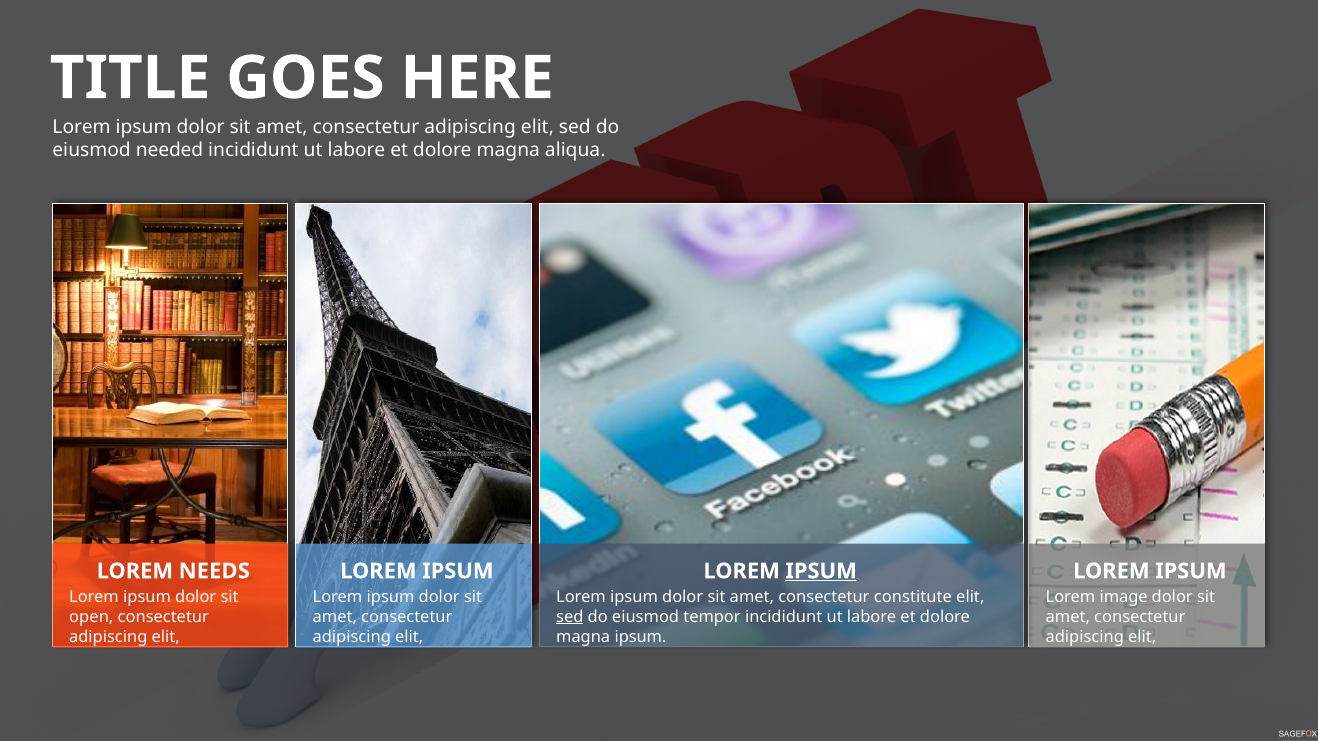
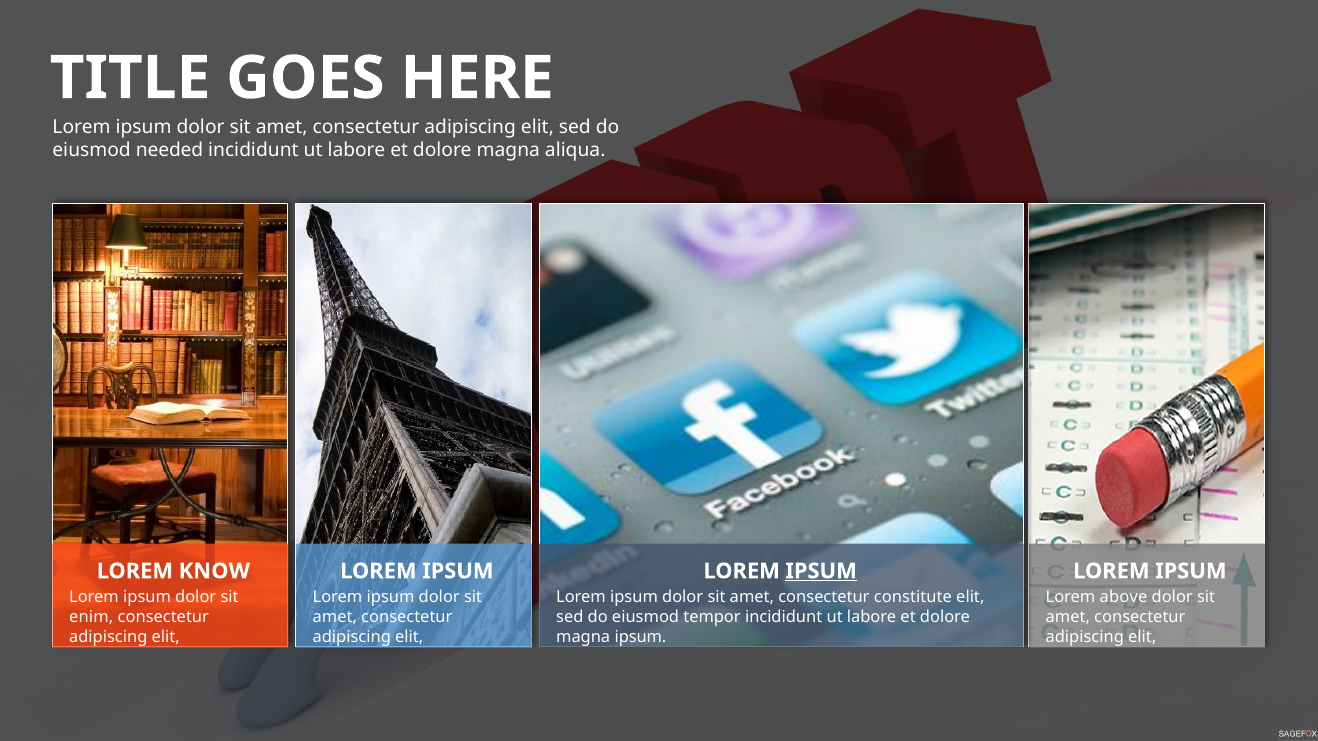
NEEDS: NEEDS -> KNOW
image: image -> above
open: open -> enim
sed at (570, 617) underline: present -> none
